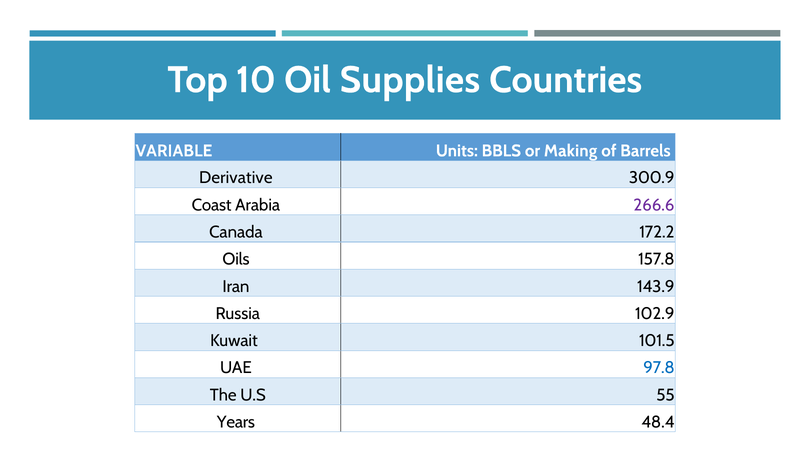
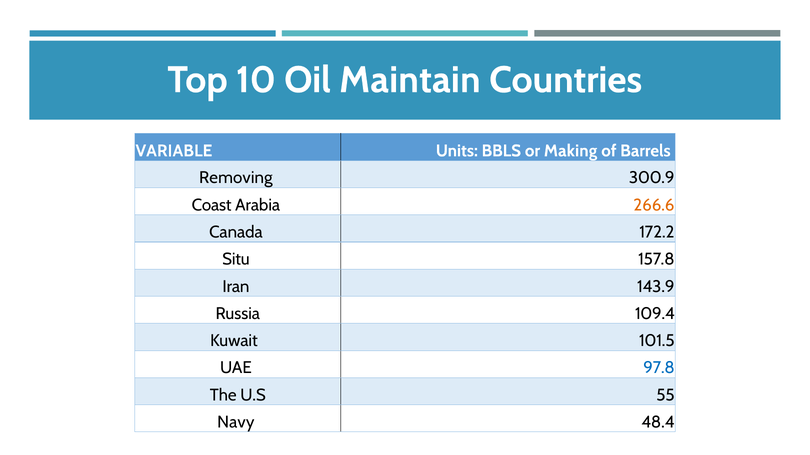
Supplies: Supplies -> Maintain
Derivative: Derivative -> Removing
266.6 colour: purple -> orange
Oils: Oils -> Situ
102.9: 102.9 -> 109.4
Years: Years -> Navy
